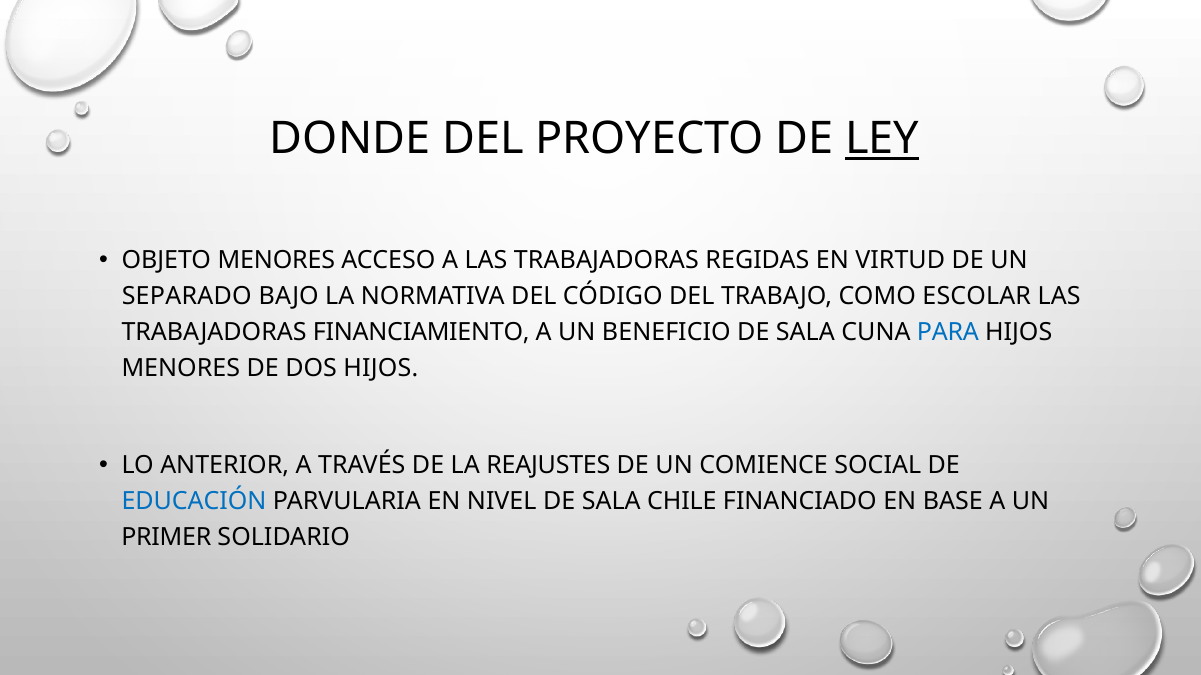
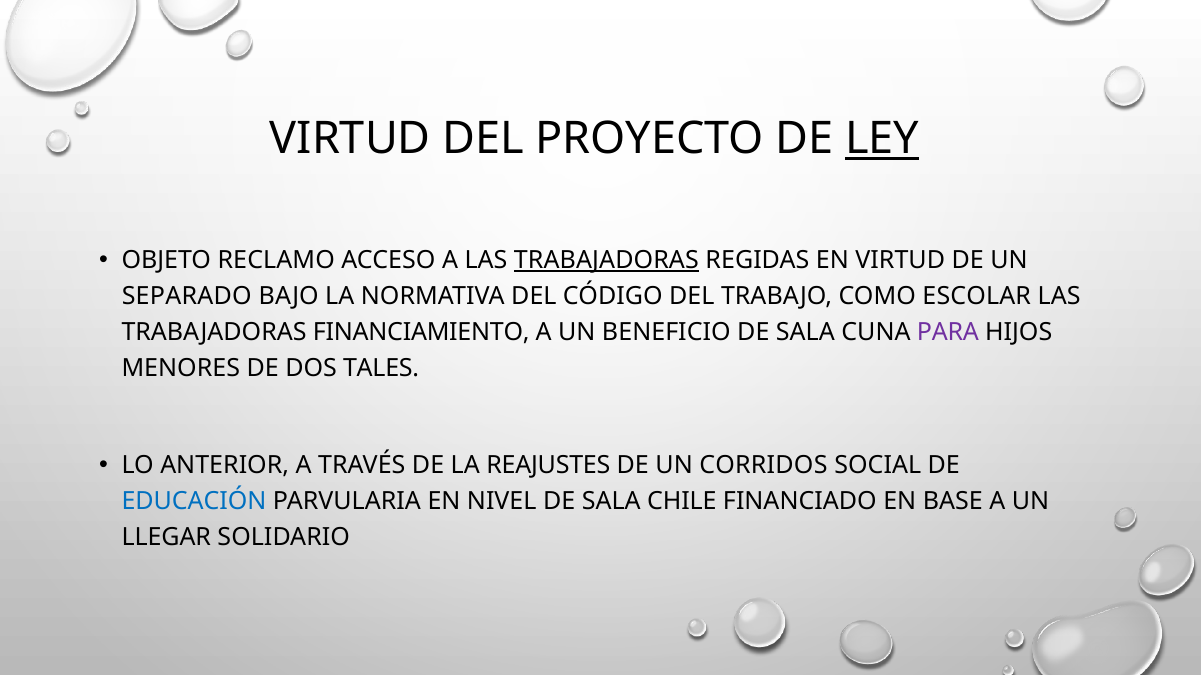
DONDE at (350, 139): DONDE -> VIRTUD
OBJETO MENORES: MENORES -> RECLAMO
TRABAJADORAS at (606, 260) underline: none -> present
PARA colour: blue -> purple
DOS HIJOS: HIJOS -> TALES
COMIENCE: COMIENCE -> CORRIDOS
PRIMER: PRIMER -> LLEGAR
